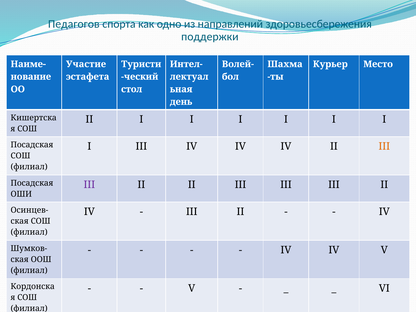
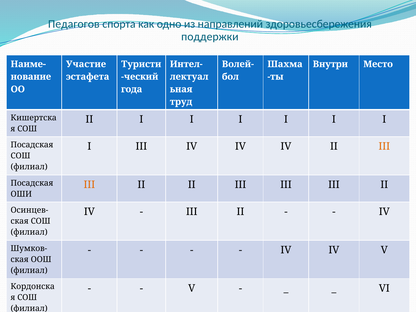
Курьер: Курьер -> Внутри
стол: стол -> года
день: день -> труд
III at (89, 185) colour: purple -> orange
